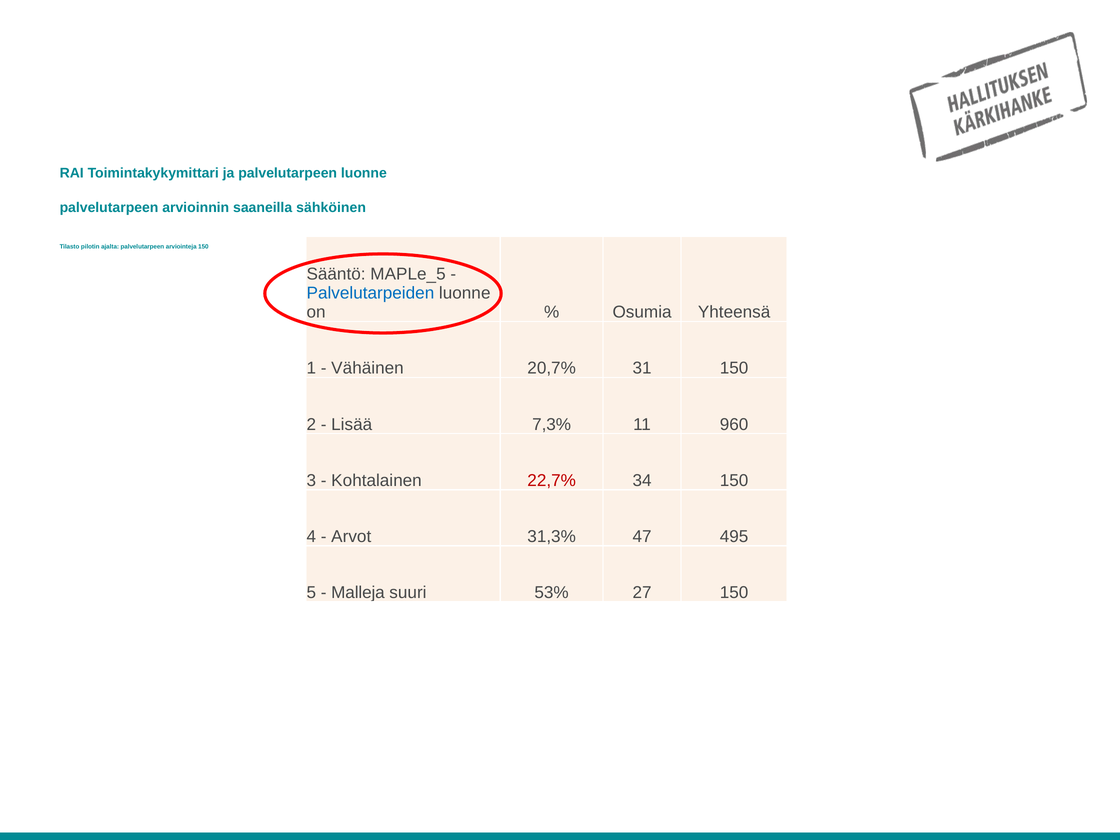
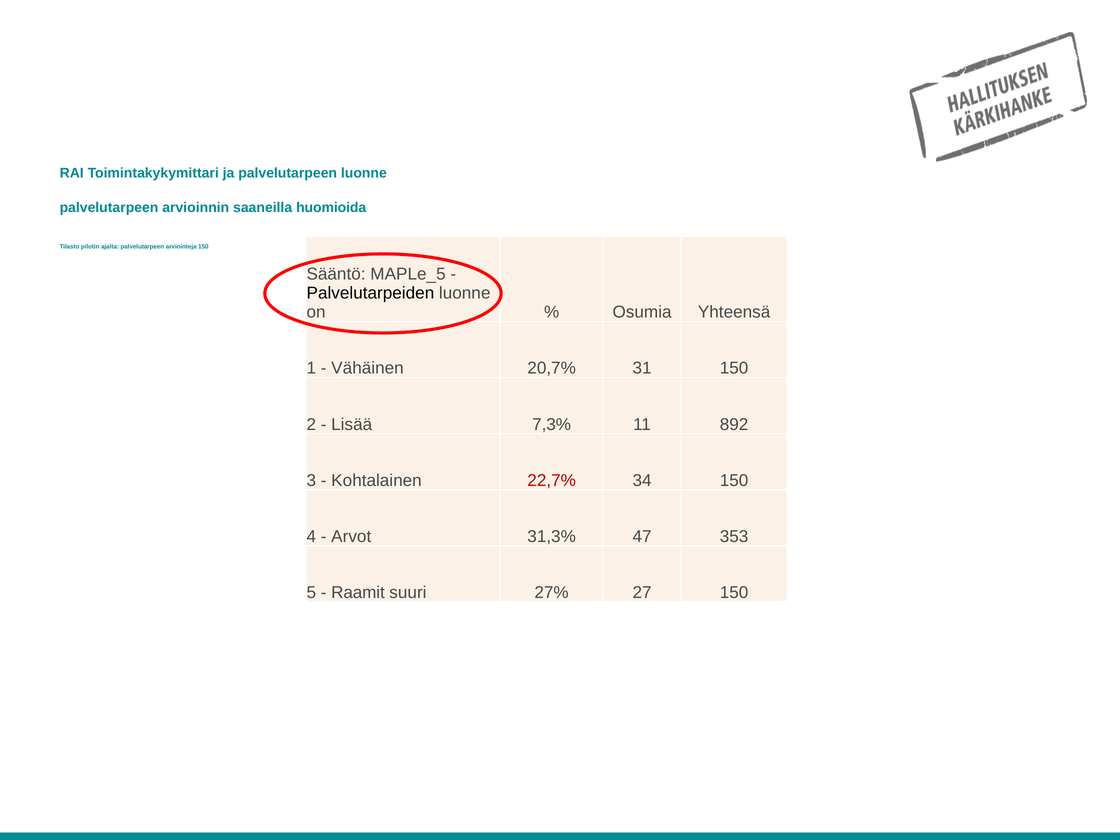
sähköinen: sähköinen -> huomioida
Palvelutarpeiden colour: blue -> black
960: 960 -> 892
495: 495 -> 353
Malleja: Malleja -> Raamit
53%: 53% -> 27%
